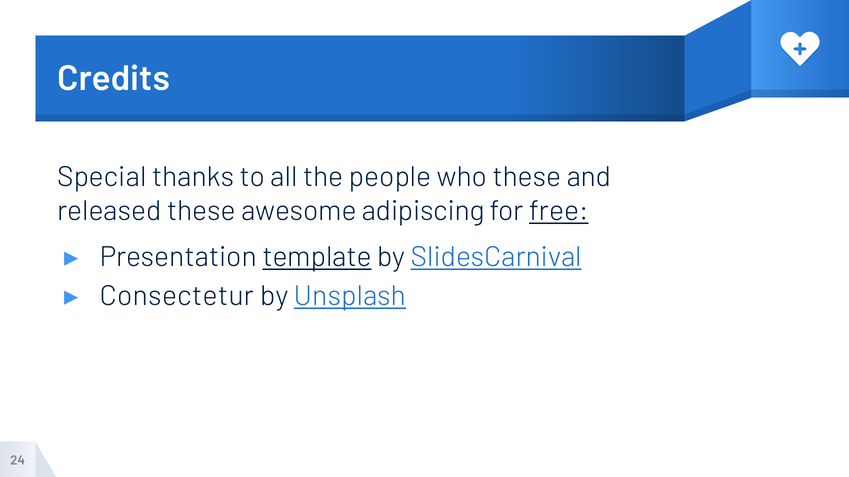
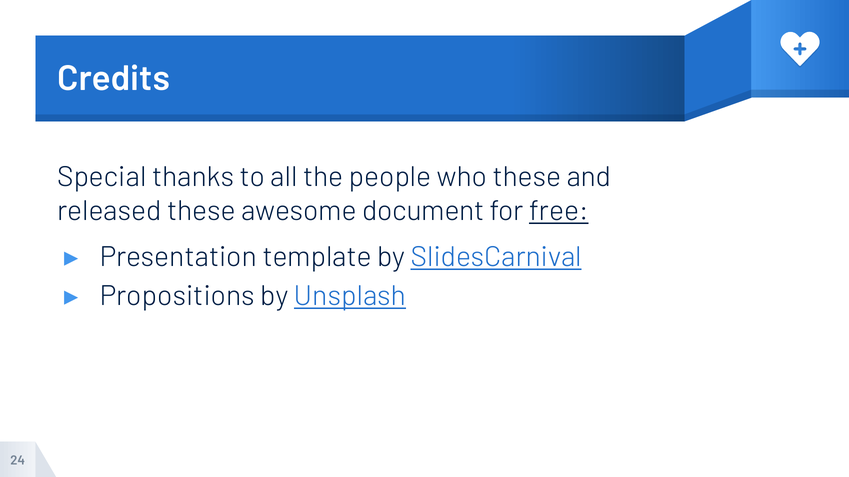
adipiscing: adipiscing -> document
template underline: present -> none
Consectetur: Consectetur -> Propositions
